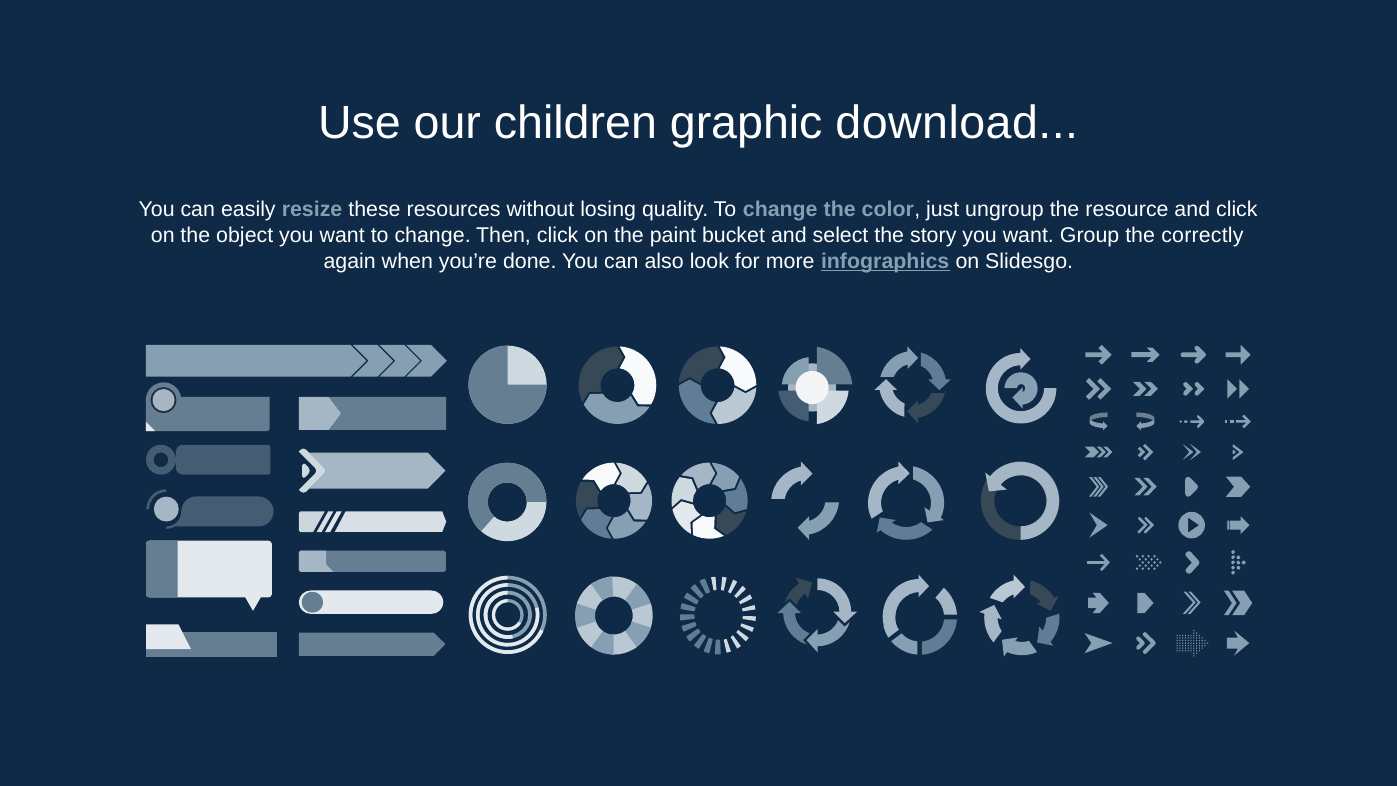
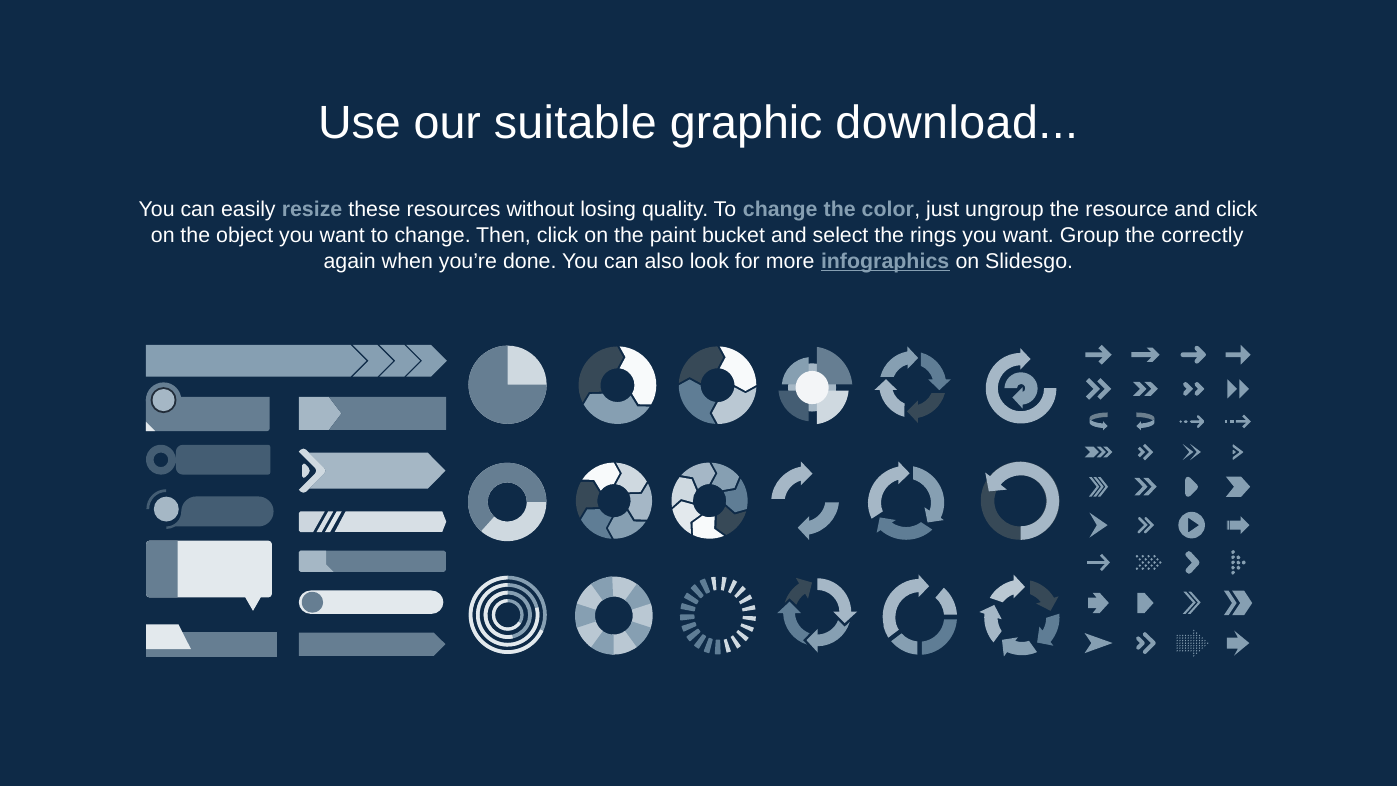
children: children -> suitable
story: story -> rings
